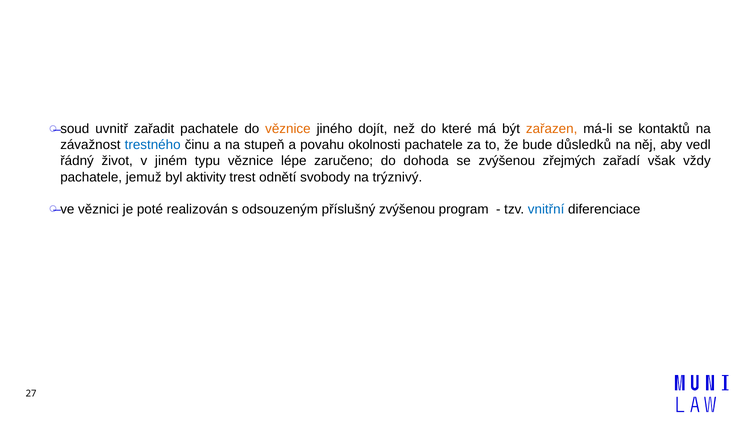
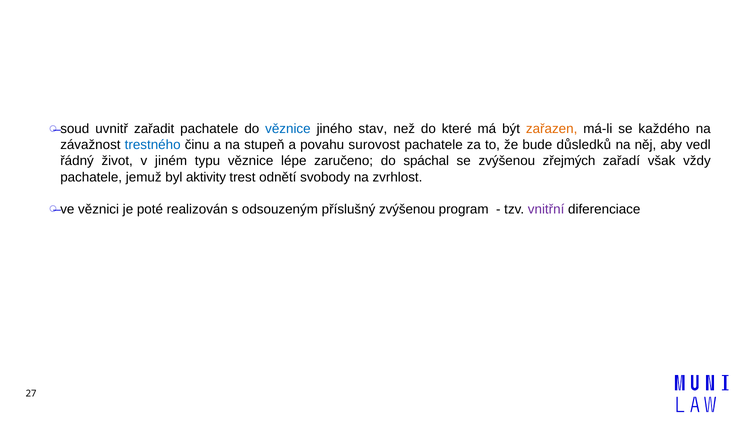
věznice at (288, 129) colour: orange -> blue
dojít: dojít -> stav
kontaktů: kontaktů -> každého
okolnosti: okolnosti -> surovost
dohoda: dohoda -> spáchal
trýznivý: trýznivý -> zvrhlost
vnitřní colour: blue -> purple
